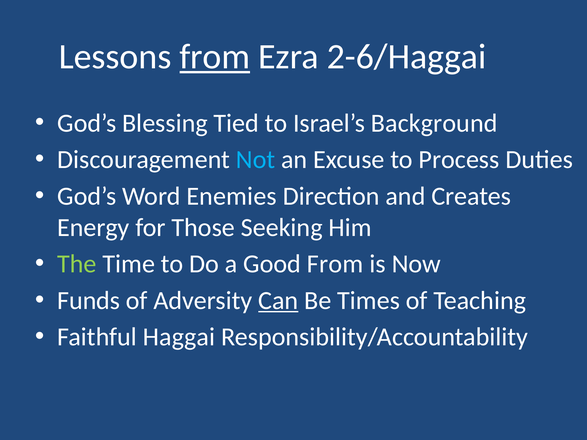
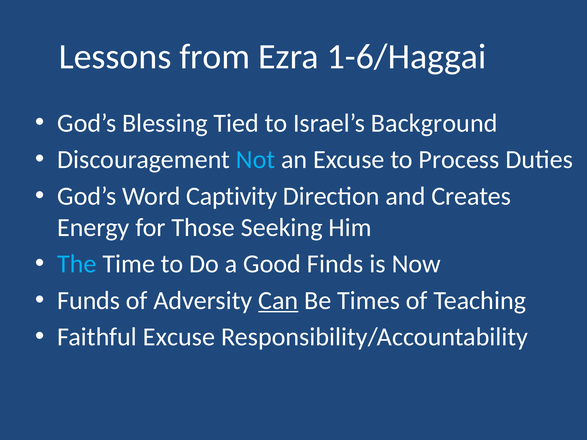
from at (215, 57) underline: present -> none
2-6/Haggai: 2-6/Haggai -> 1-6/Haggai
Enemies: Enemies -> Captivity
The colour: light green -> light blue
Good From: From -> Finds
Faithful Haggai: Haggai -> Excuse
